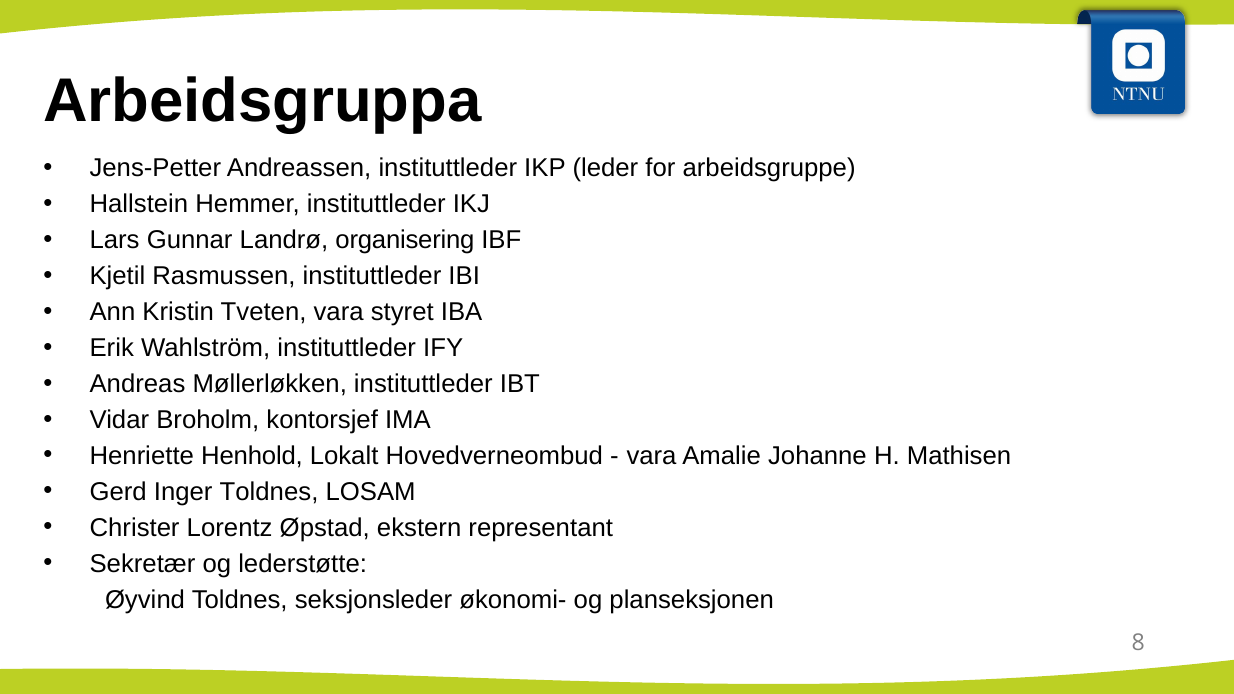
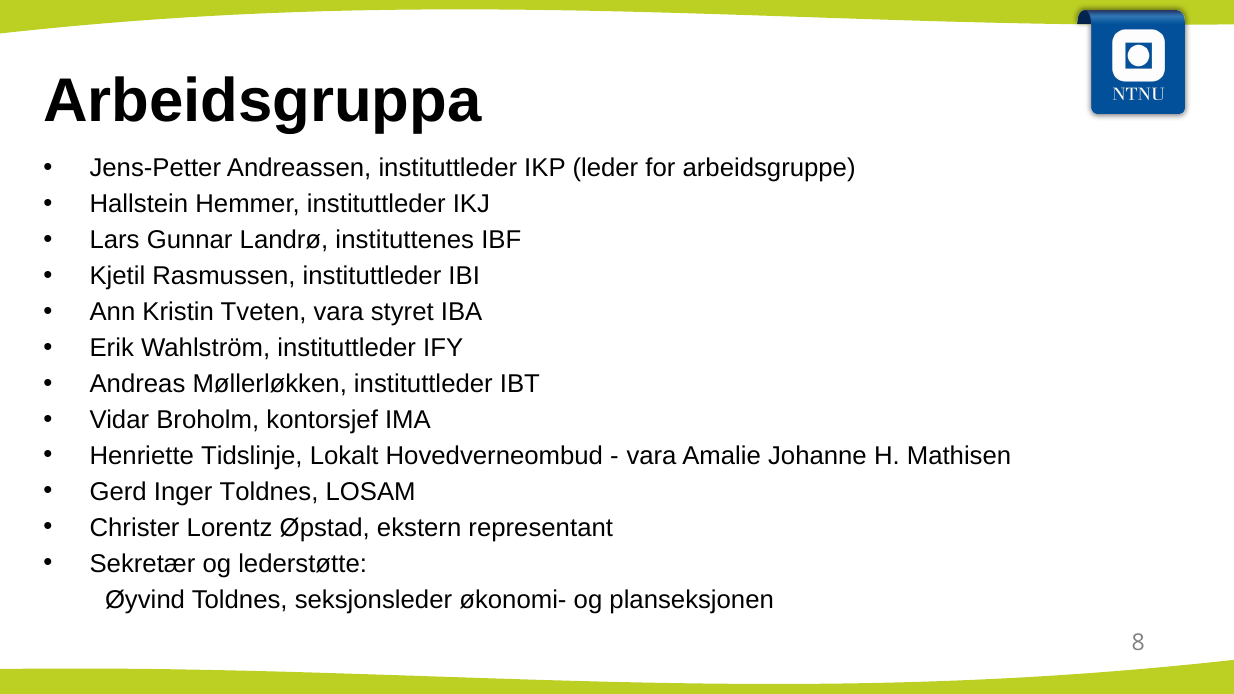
organisering: organisering -> instituttenes
Henhold: Henhold -> Tidslinje
